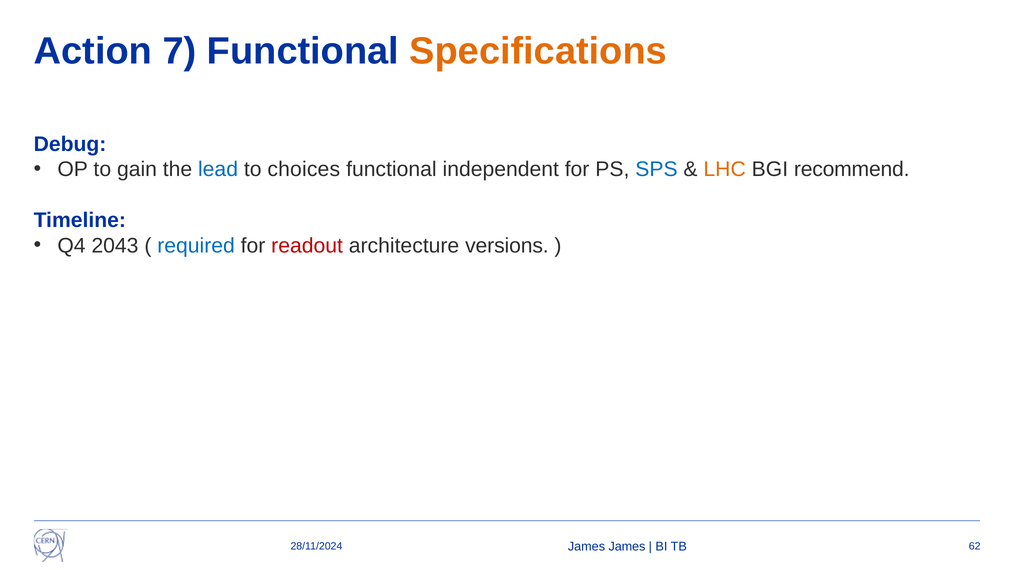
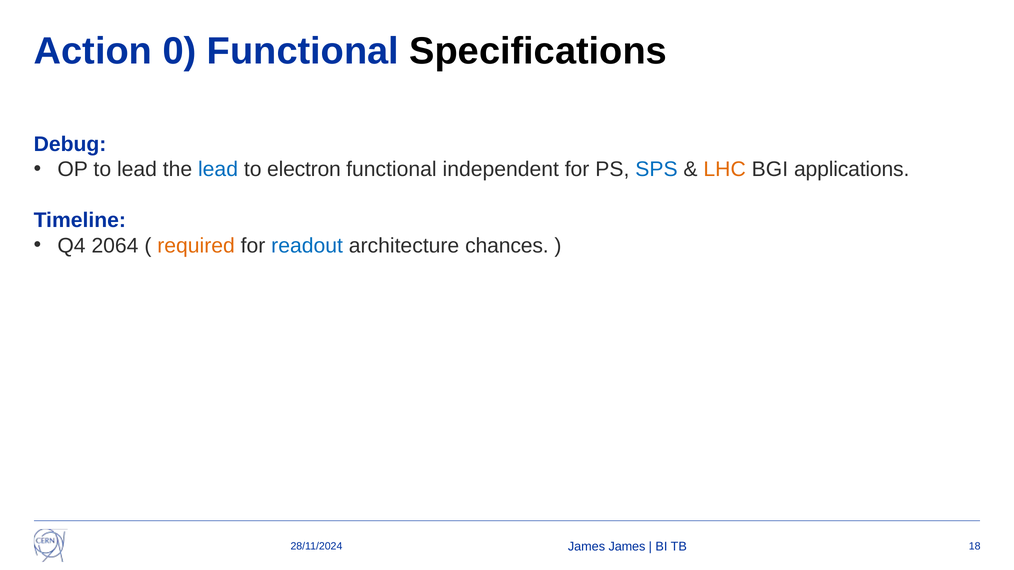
7: 7 -> 0
Specifications colour: orange -> black
to gain: gain -> lead
choices: choices -> electron
recommend: recommend -> applications
2043: 2043 -> 2064
required colour: blue -> orange
readout colour: red -> blue
versions: versions -> chances
62: 62 -> 18
